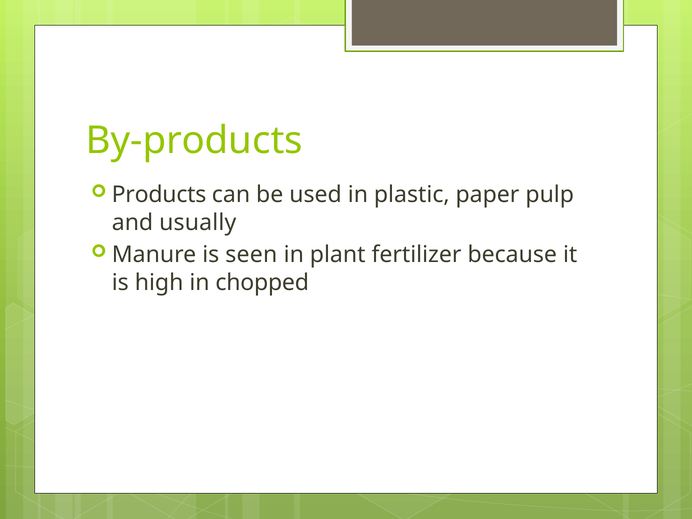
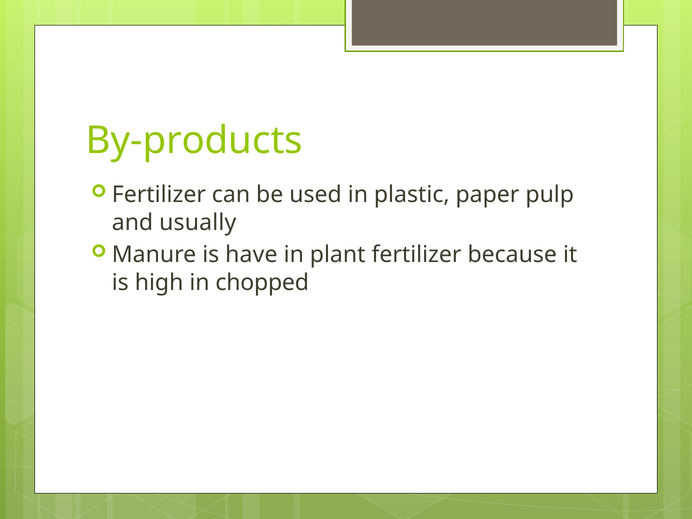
Products at (159, 195): Products -> Fertilizer
seen: seen -> have
